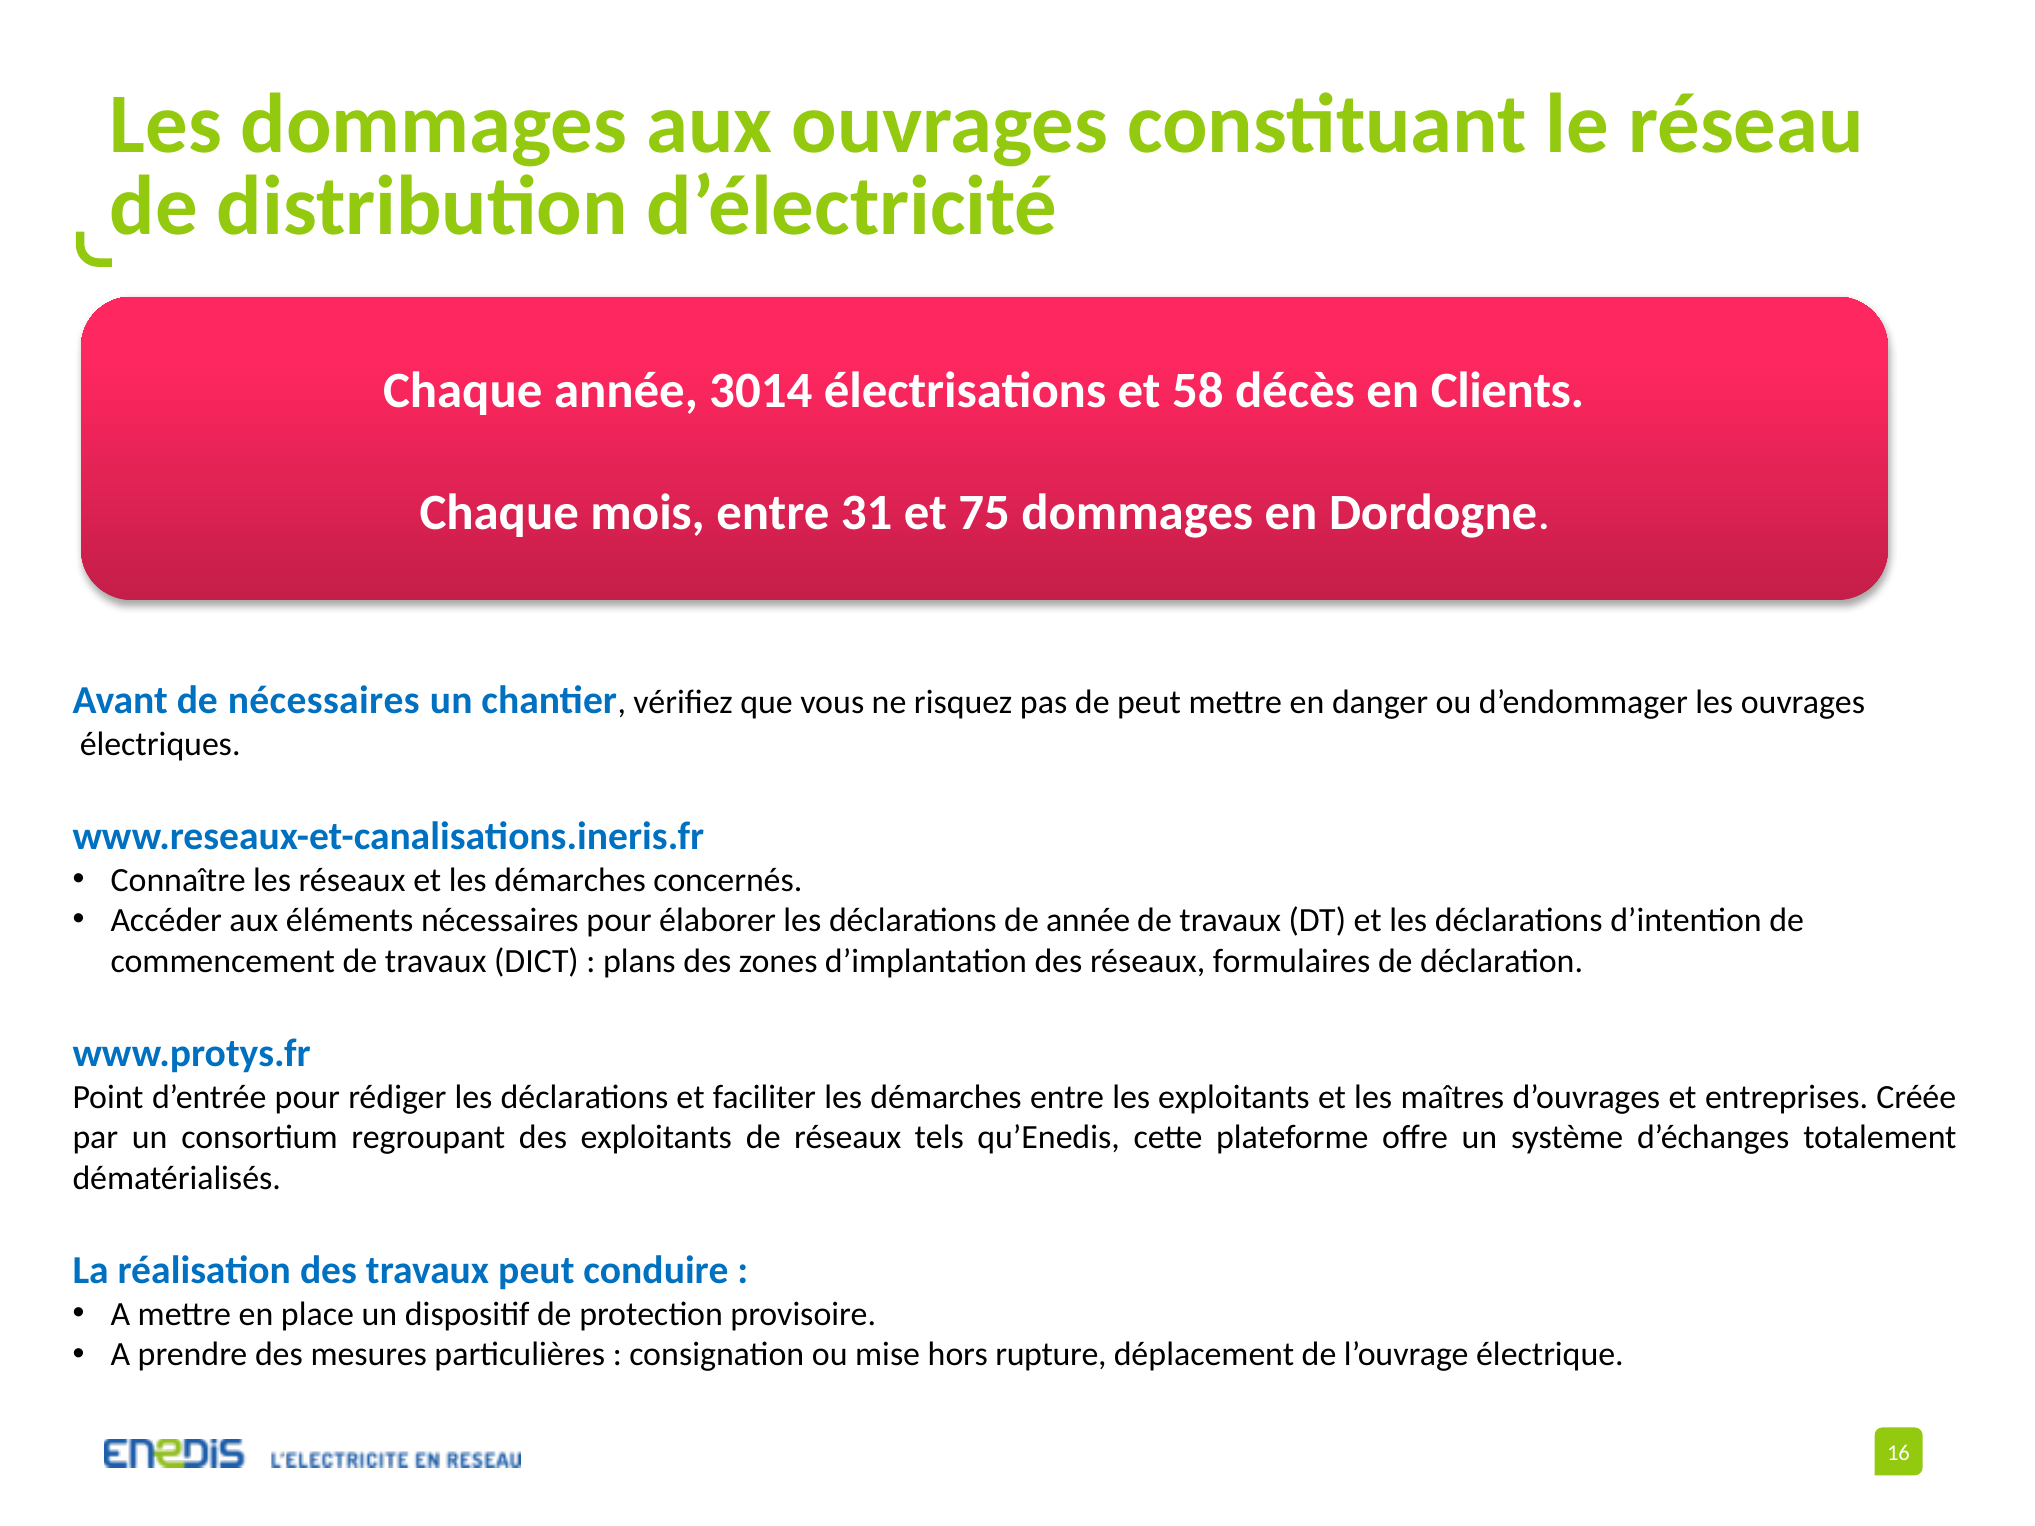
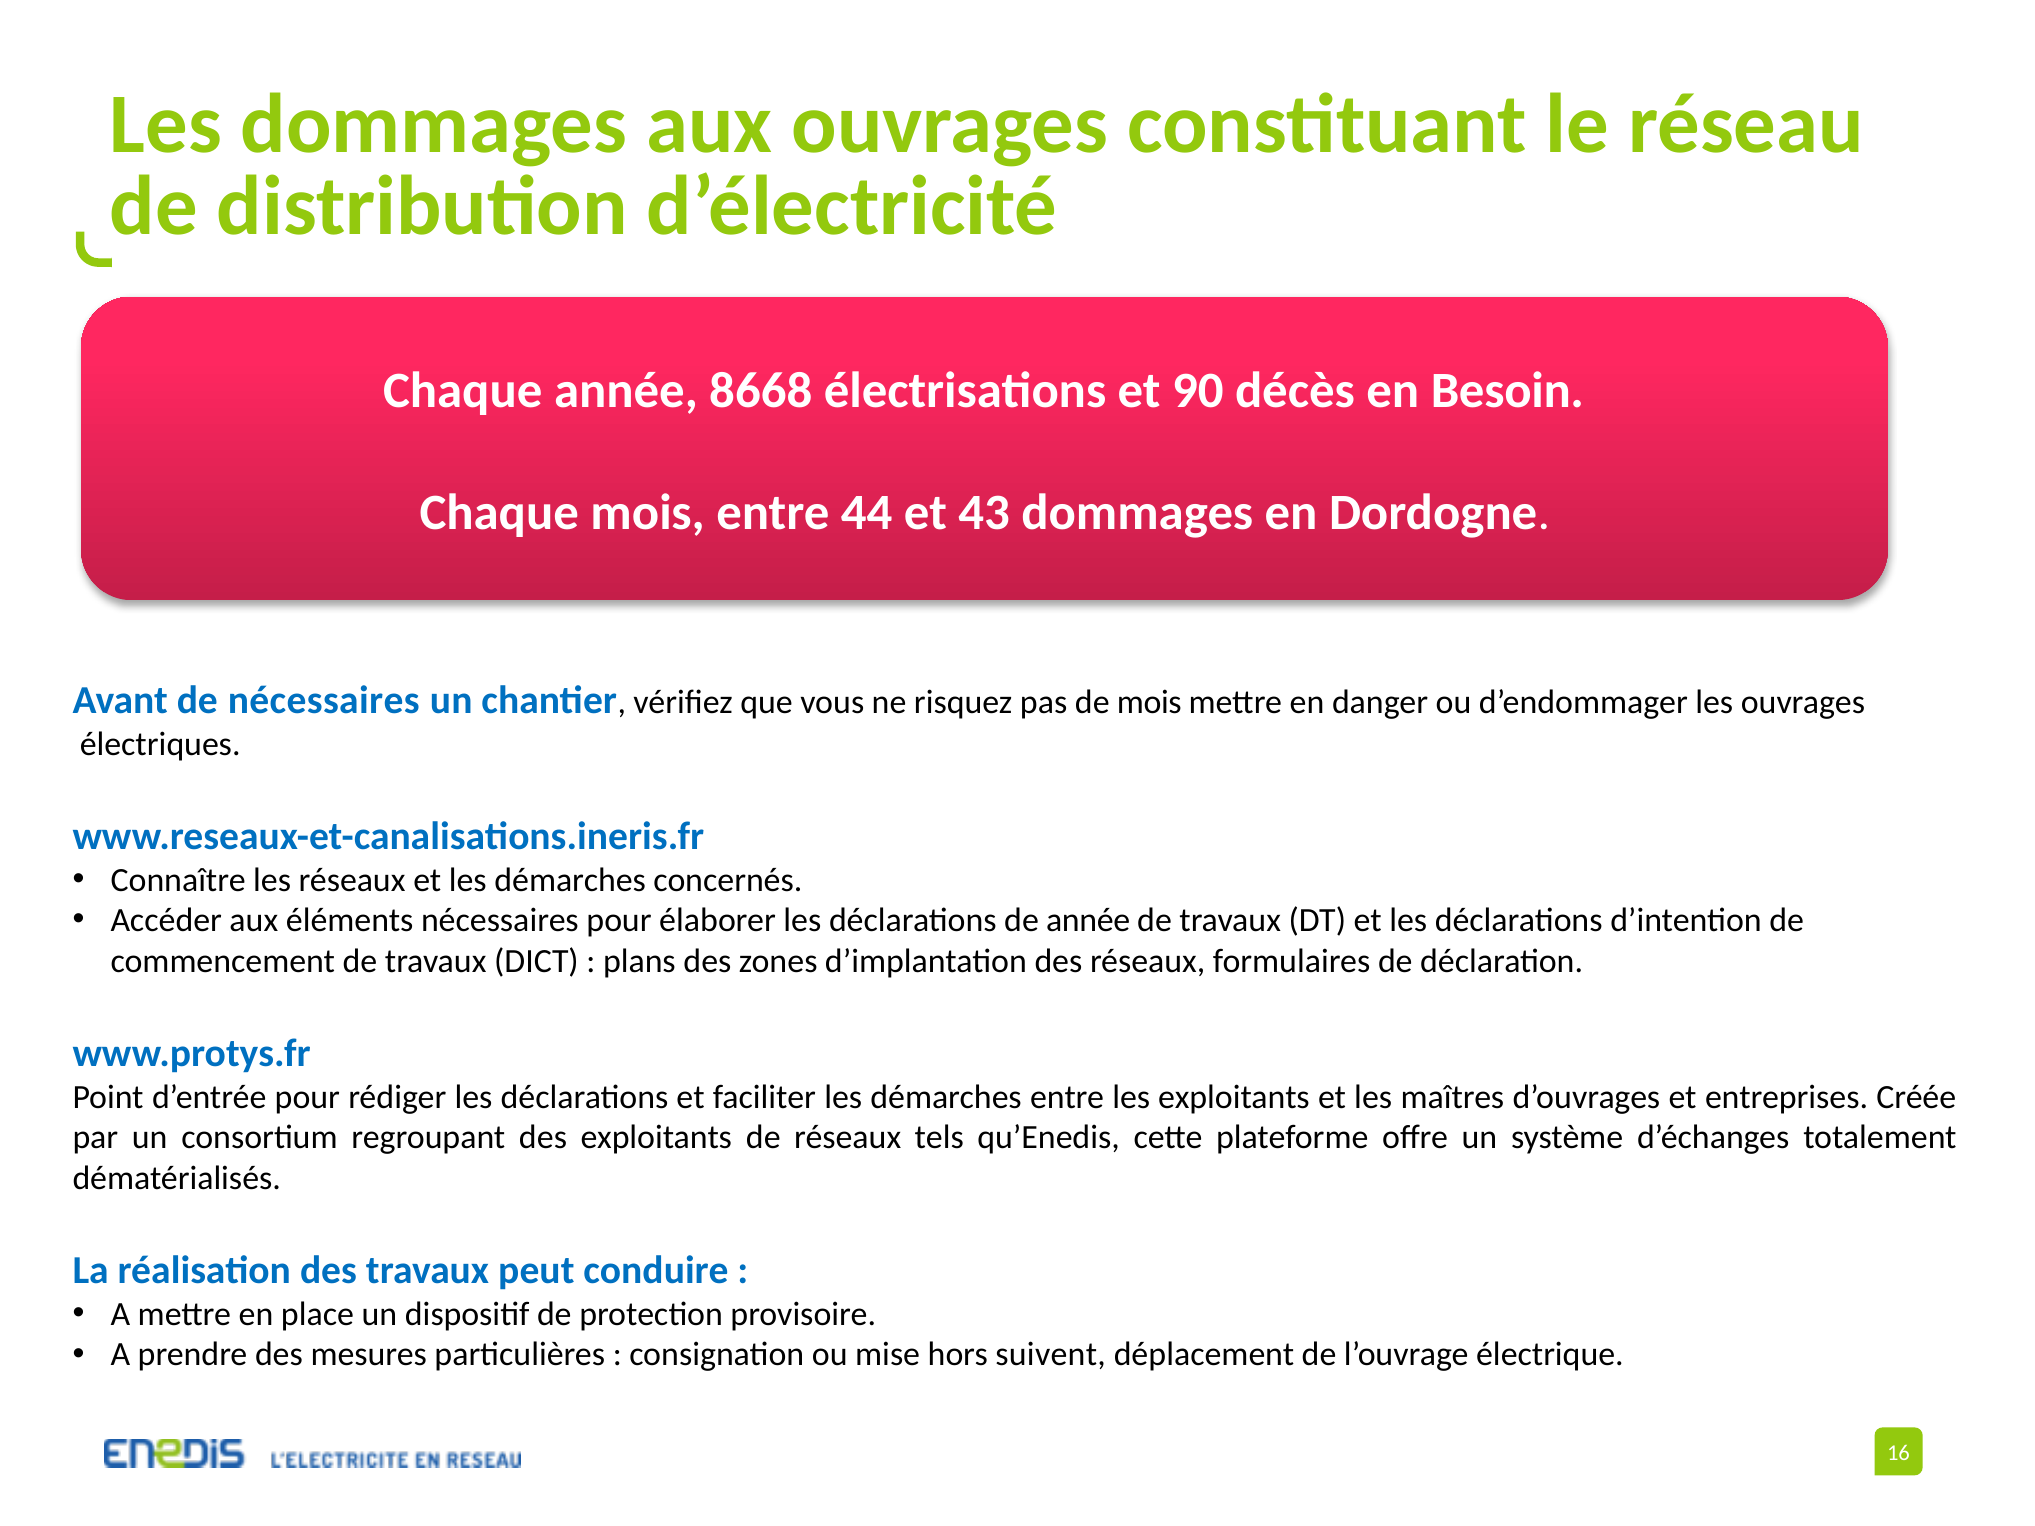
3014: 3014 -> 8668
58: 58 -> 90
Clients: Clients -> Besoin
31: 31 -> 44
75: 75 -> 43
de peut: peut -> mois
rupture: rupture -> suivent
